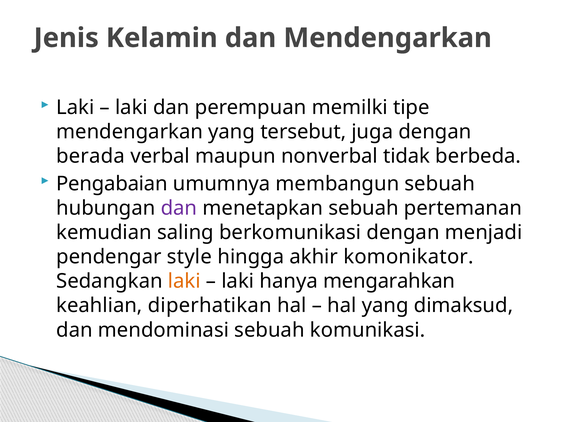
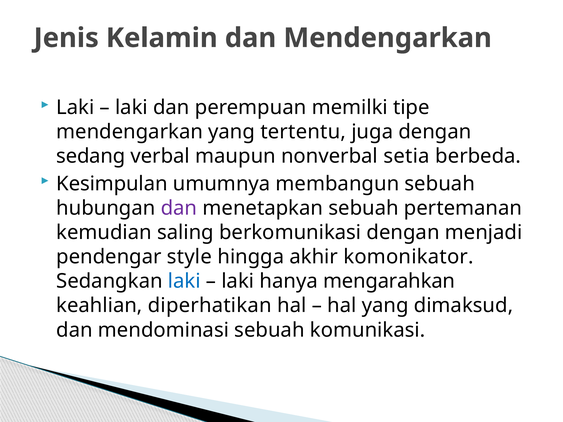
tersebut: tersebut -> tertentu
berada: berada -> sedang
tidak: tidak -> setia
Pengabaian: Pengabaian -> Kesimpulan
laki at (184, 281) colour: orange -> blue
